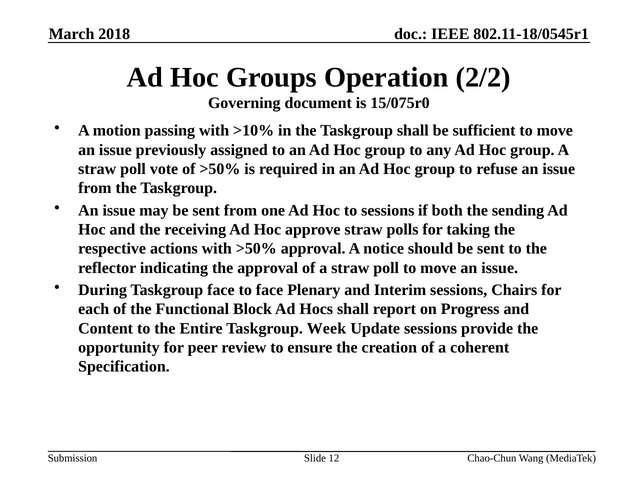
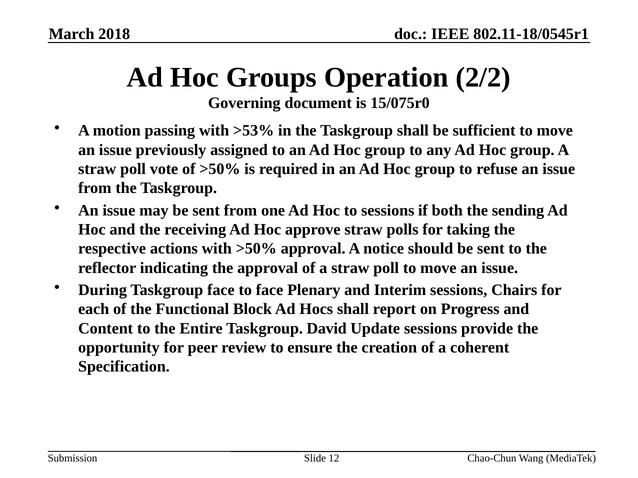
>10%: >10% -> >53%
Week: Week -> David
